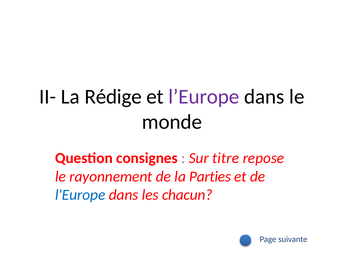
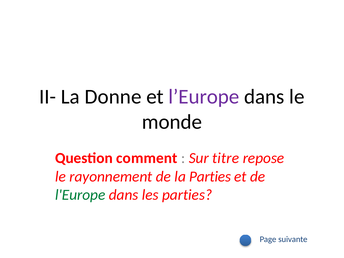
Rédige: Rédige -> Donne
consignes: consignes -> comment
l'Europe colour: blue -> green
les chacun: chacun -> parties
